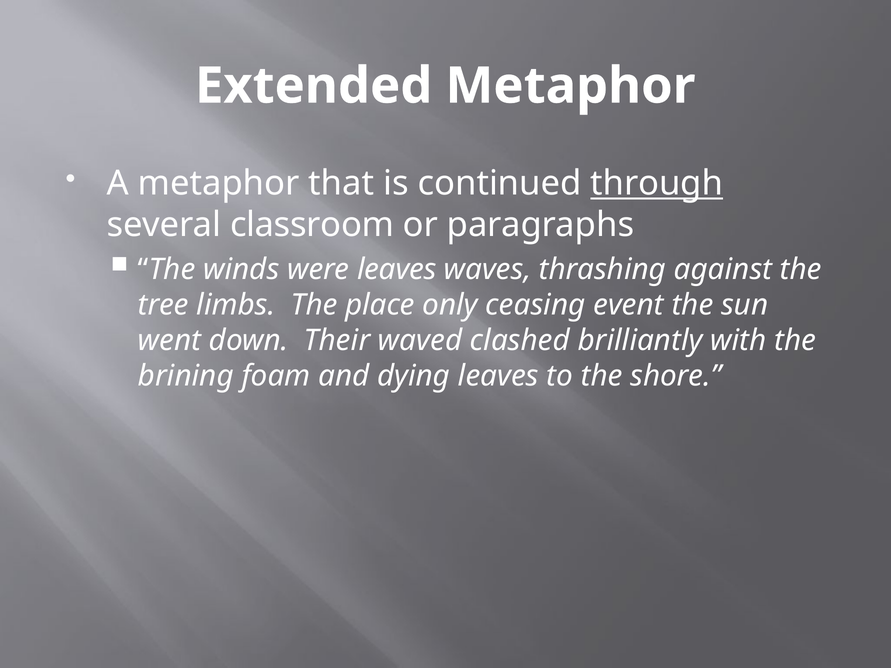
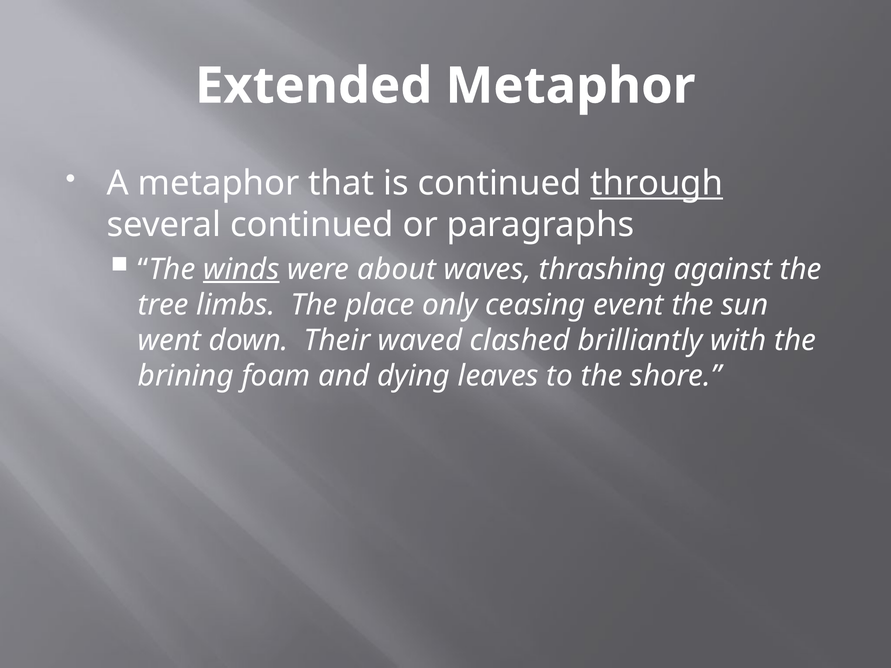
several classroom: classroom -> continued
winds underline: none -> present
were leaves: leaves -> about
